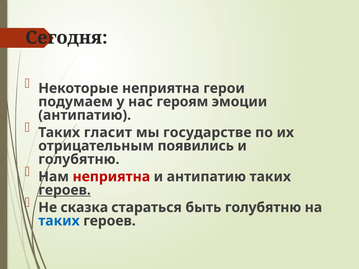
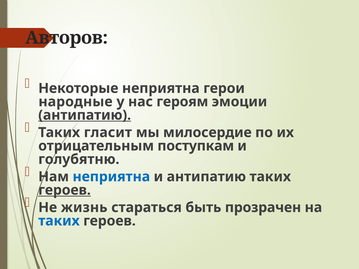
Сегодня: Сегодня -> Авторов
подумаем: подумаем -> народные
антипатию at (85, 115) underline: none -> present
государстве: государстве -> милосердие
появились: появились -> поступкам
неприятна at (111, 177) colour: red -> blue
сказка: сказка -> жизнь
быть голубятню: голубятню -> прозрачен
